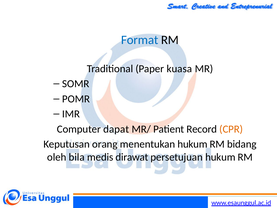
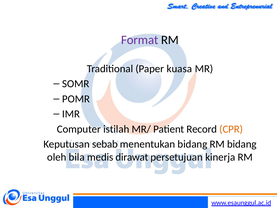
Format colour: blue -> purple
dapat: dapat -> istilah
orang: orang -> sebab
menentukan hukum: hukum -> bidang
persetujuan hukum: hukum -> kinerja
